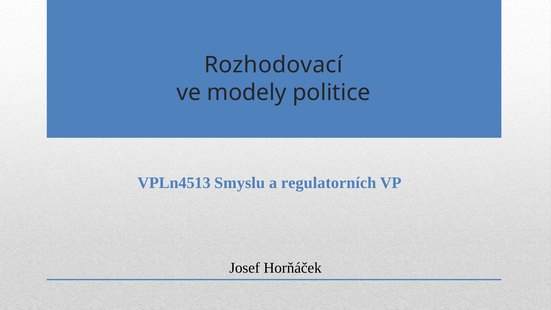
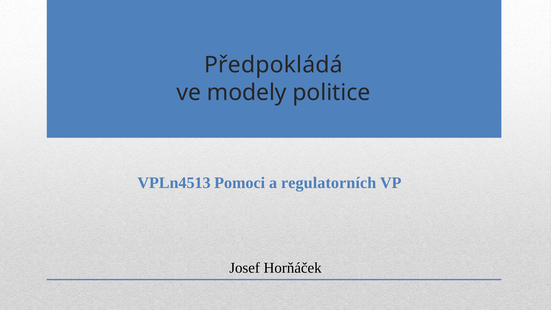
Rozhodovací: Rozhodovací -> Předpokládá
Smyslu: Smyslu -> Pomoci
